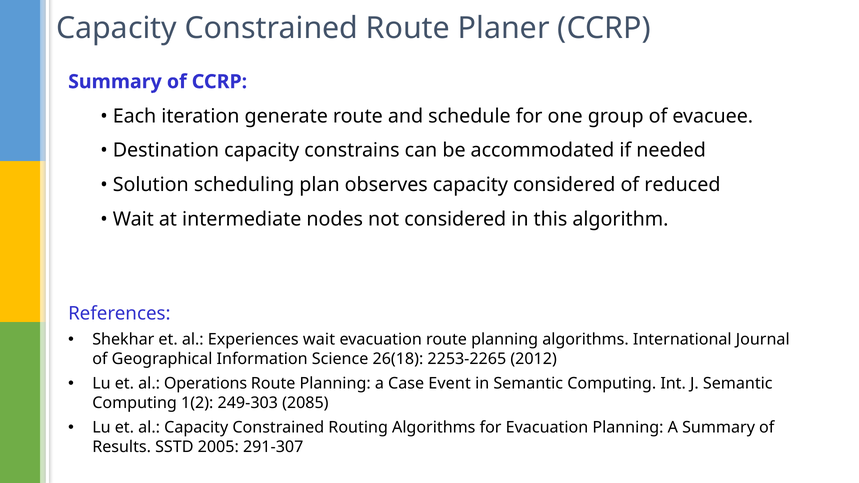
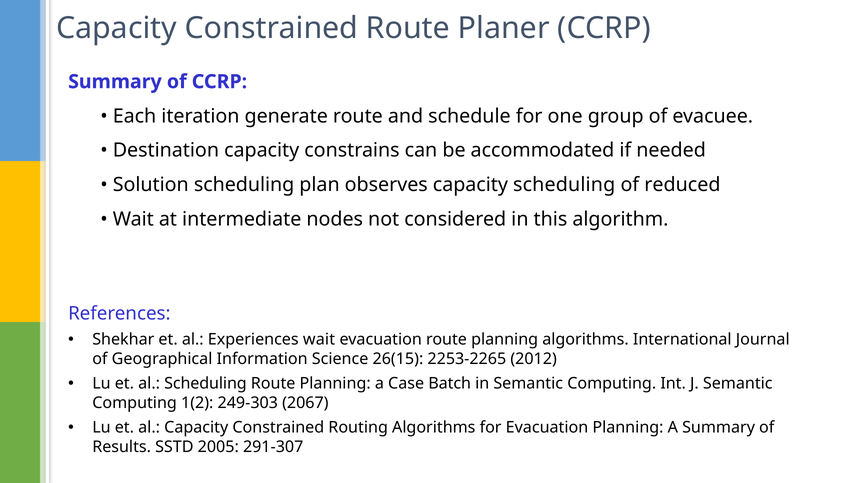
capacity considered: considered -> scheduling
26(18: 26(18 -> 26(15
al Operations: Operations -> Scheduling
Event: Event -> Batch
2085: 2085 -> 2067
